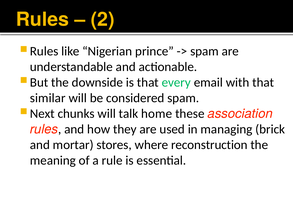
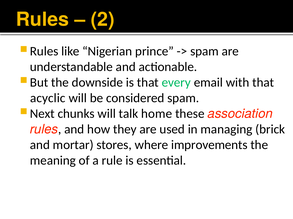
similar: similar -> acyclic
reconstruction: reconstruction -> improvements
